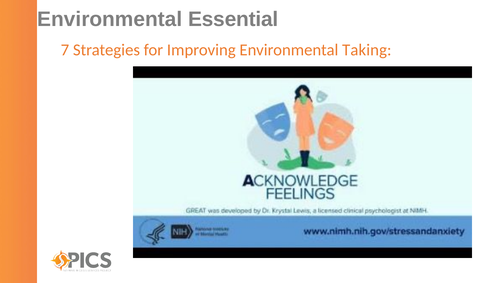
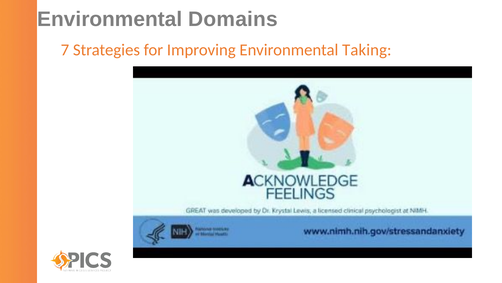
Essential: Essential -> Domains
